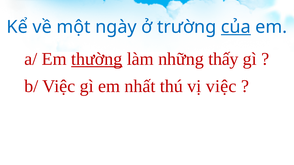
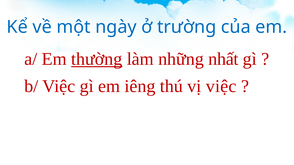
của underline: present -> none
thấy: thấy -> nhất
nhất: nhất -> iêng
